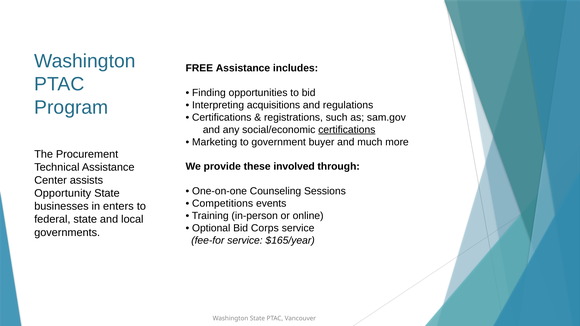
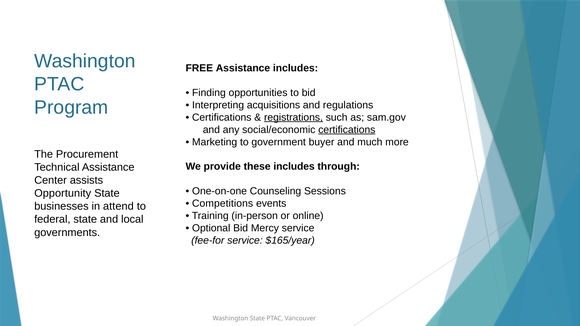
registrations underline: none -> present
these involved: involved -> includes
enters: enters -> attend
Corps: Corps -> Mercy
